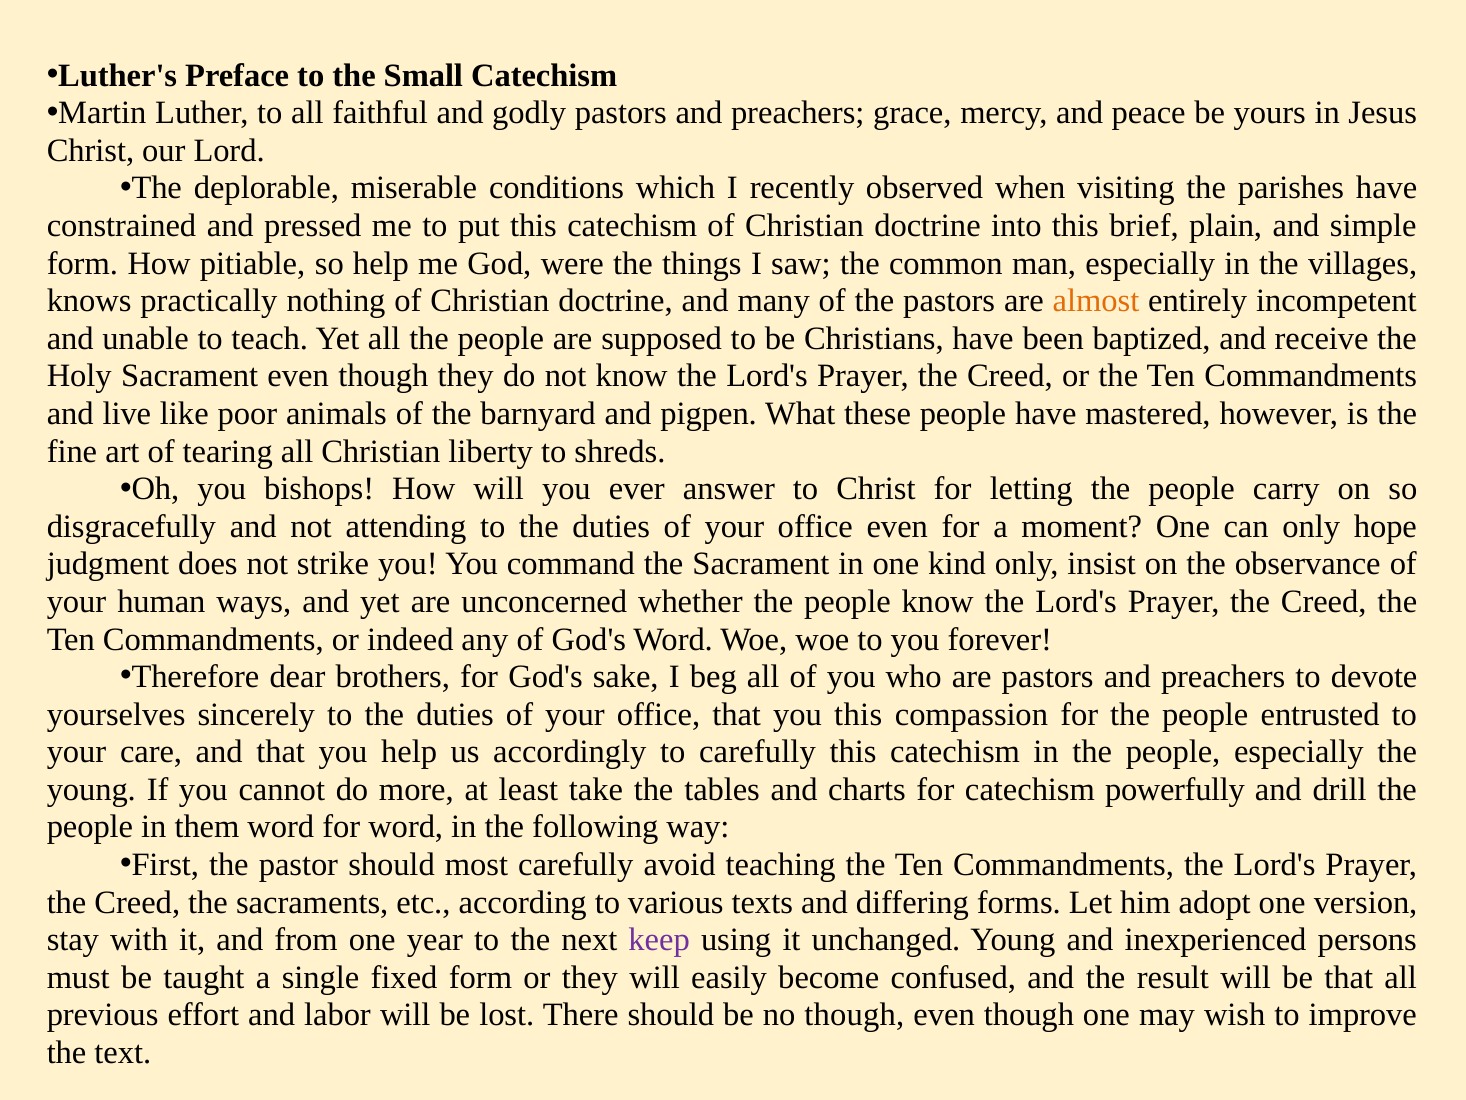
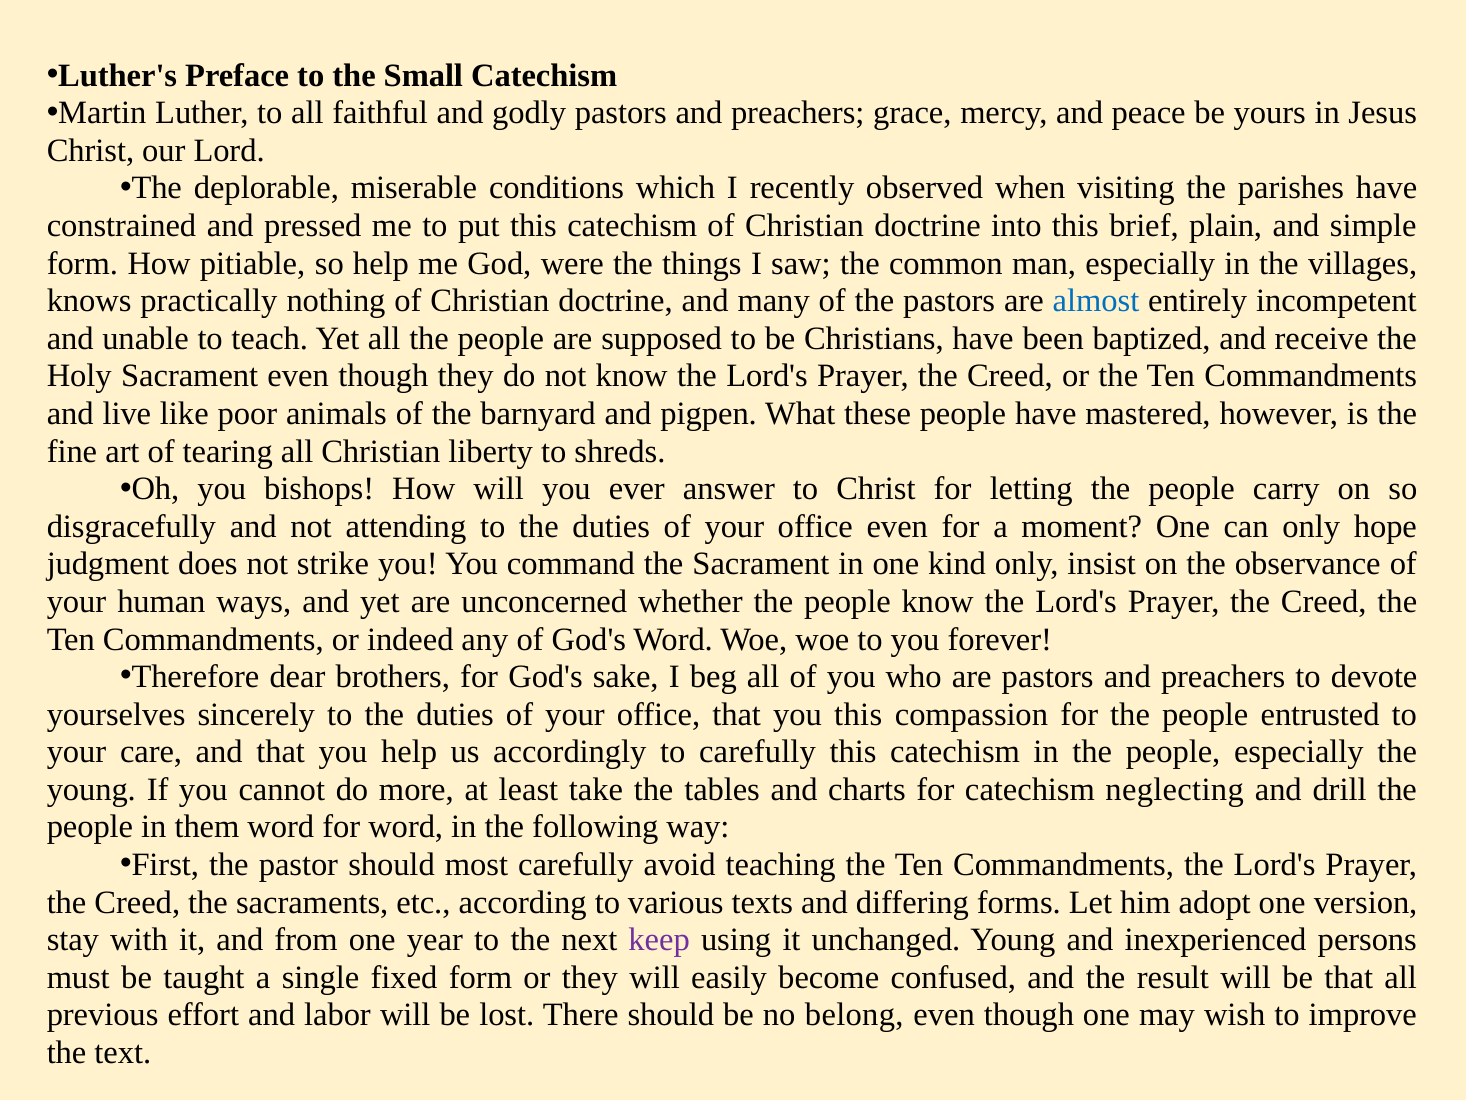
almost colour: orange -> blue
powerfully: powerfully -> neglecting
no though: though -> belong
